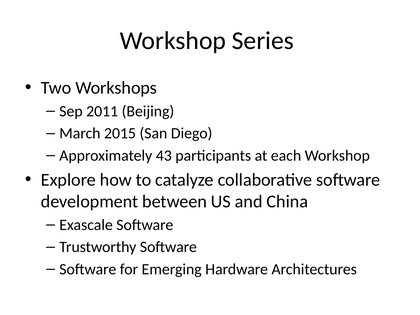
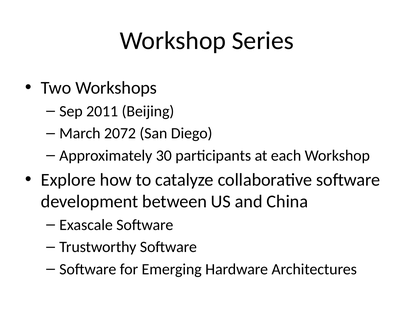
2015: 2015 -> 2072
43: 43 -> 30
